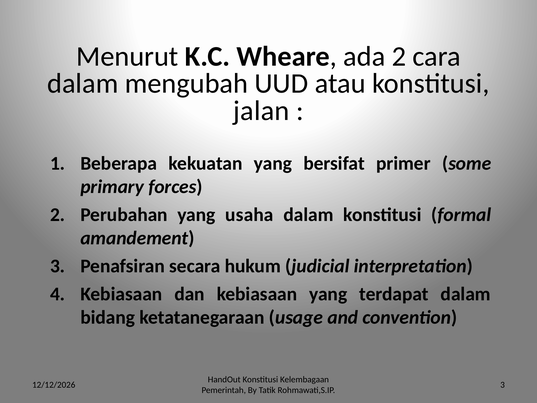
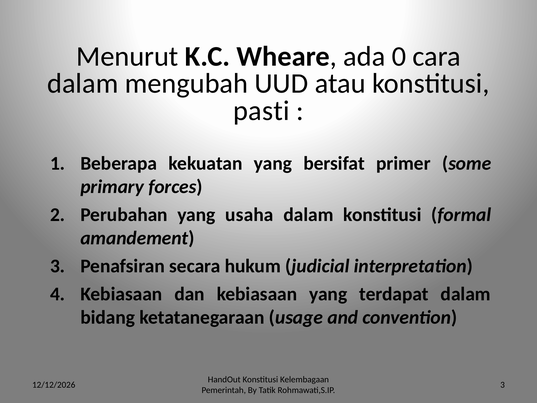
ada 2: 2 -> 0
jalan: jalan -> pasti
